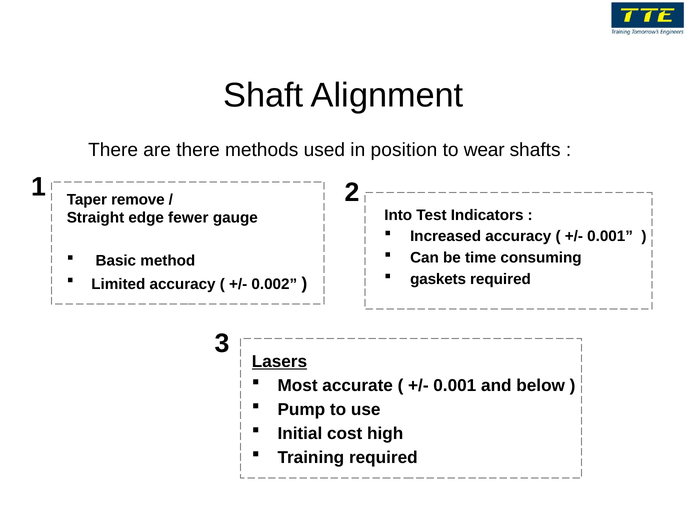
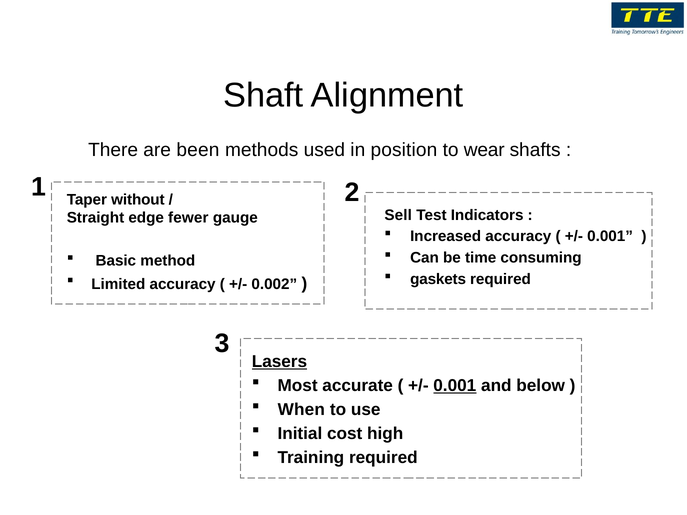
are there: there -> been
remove: remove -> without
Into: Into -> Sell
0.001 at (455, 386) underline: none -> present
Pump: Pump -> When
